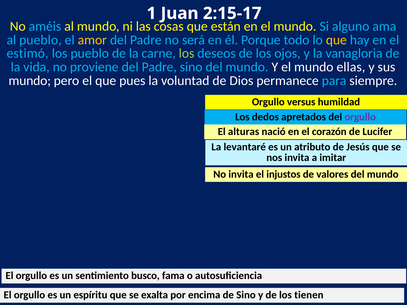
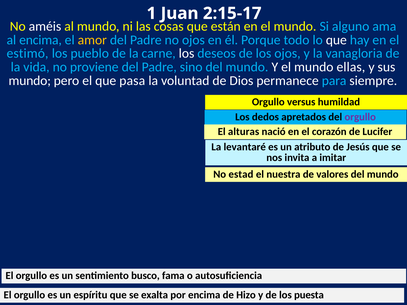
améis colour: light blue -> white
al pueblo: pueblo -> encima
no será: será -> ojos
que at (336, 40) colour: yellow -> white
los at (187, 54) colour: light green -> white
pues: pues -> pasa
No invita: invita -> estad
injustos: injustos -> nuestra
de Sino: Sino -> Hizo
tienen: tienen -> puesta
